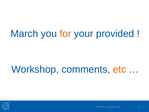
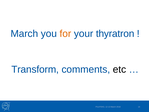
provided: provided -> thyratron
Workshop: Workshop -> Transform
etc colour: orange -> black
